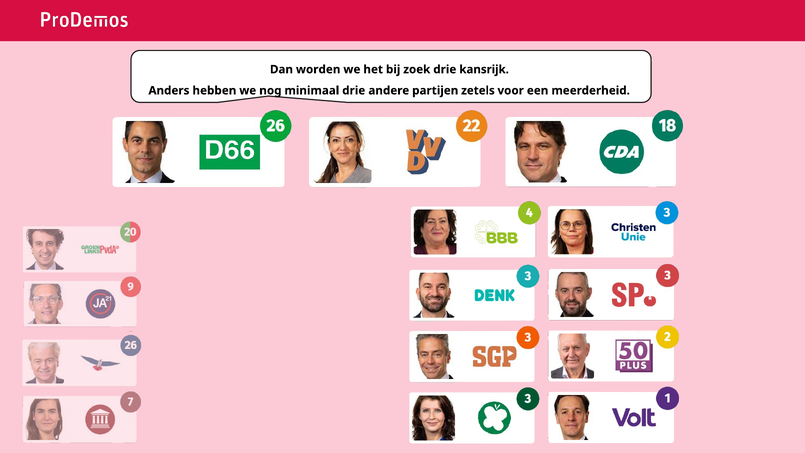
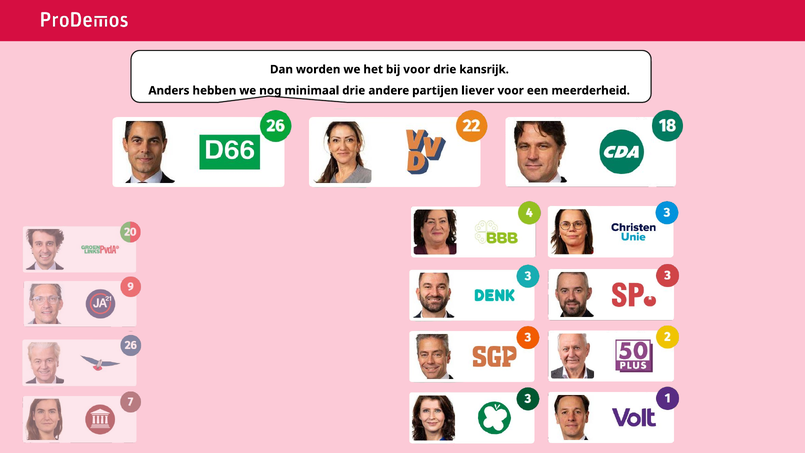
bij zoek: zoek -> voor
zetels: zetels -> liever
